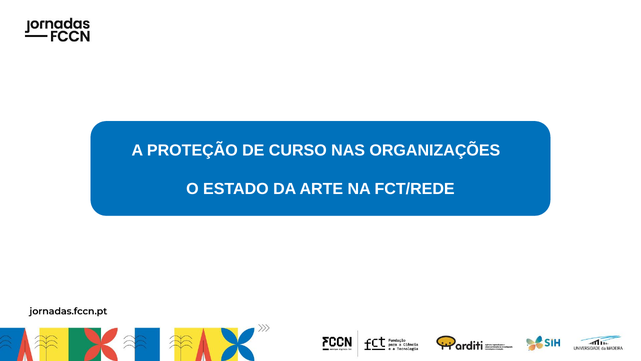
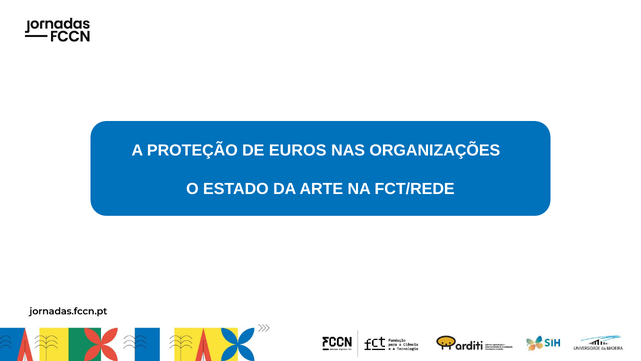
CURSO: CURSO -> EUROS
